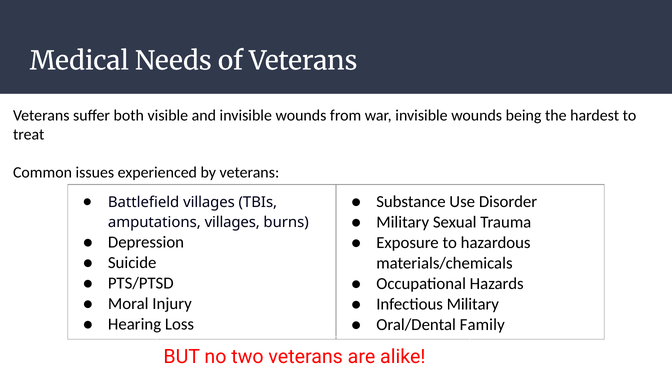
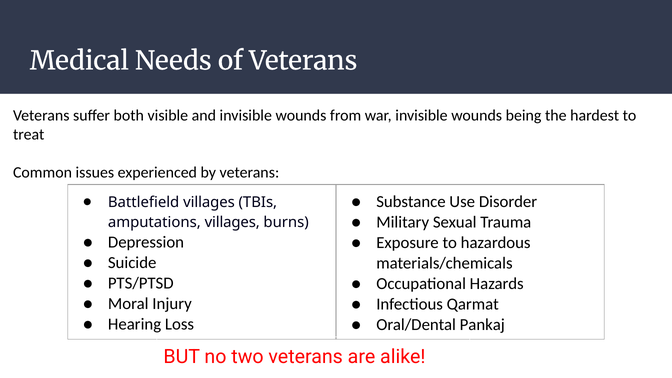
Infectious Military: Military -> Qarmat
Family: Family -> Pankaj
